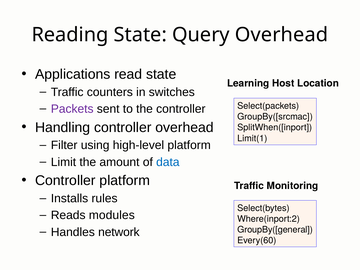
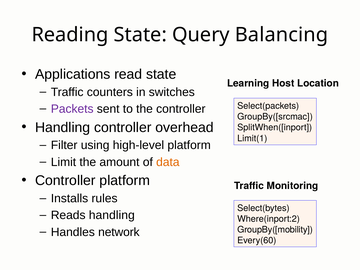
Query Overhead: Overhead -> Balancing
data colour: blue -> orange
Reads modules: modules -> handling
GroupBy([general: GroupBy([general -> GroupBy([mobility
